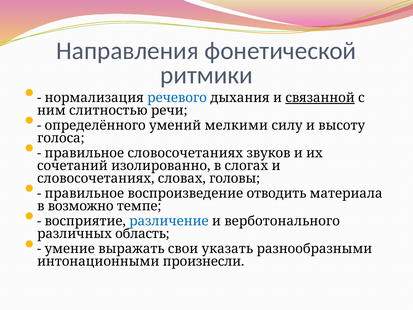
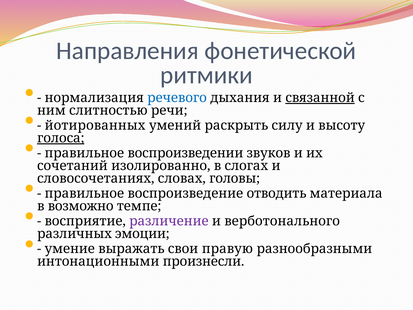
определённого: определённого -> йотированных
мелкими: мелкими -> раскрыть
голоса underline: none -> present
правильное словосочетаниях: словосочетаниях -> воспроизведении
различение colour: blue -> purple
область: область -> эмоции
указать: указать -> правую
